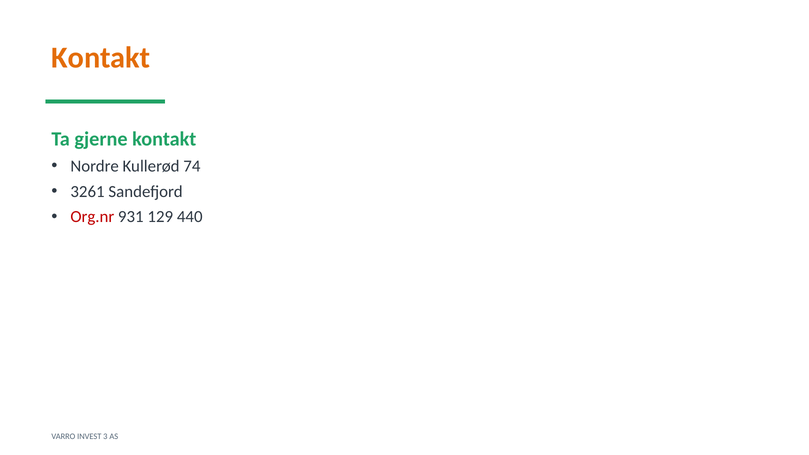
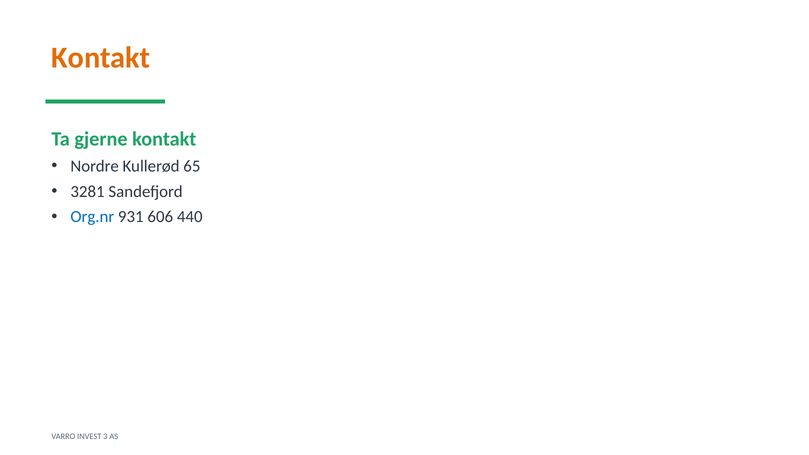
74: 74 -> 65
3261: 3261 -> 3281
Org.nr colour: red -> blue
129: 129 -> 606
